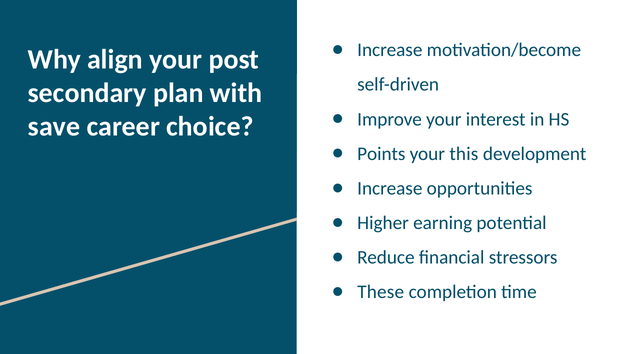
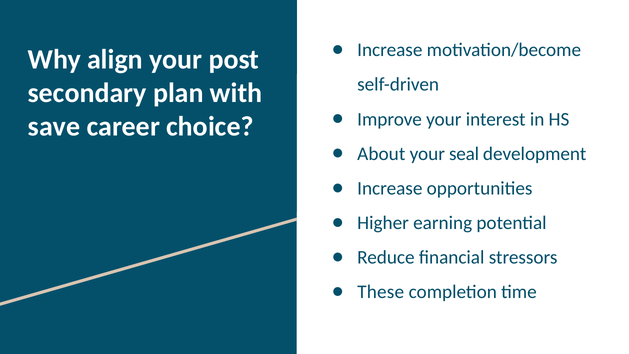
Points: Points -> About
this: this -> seal
